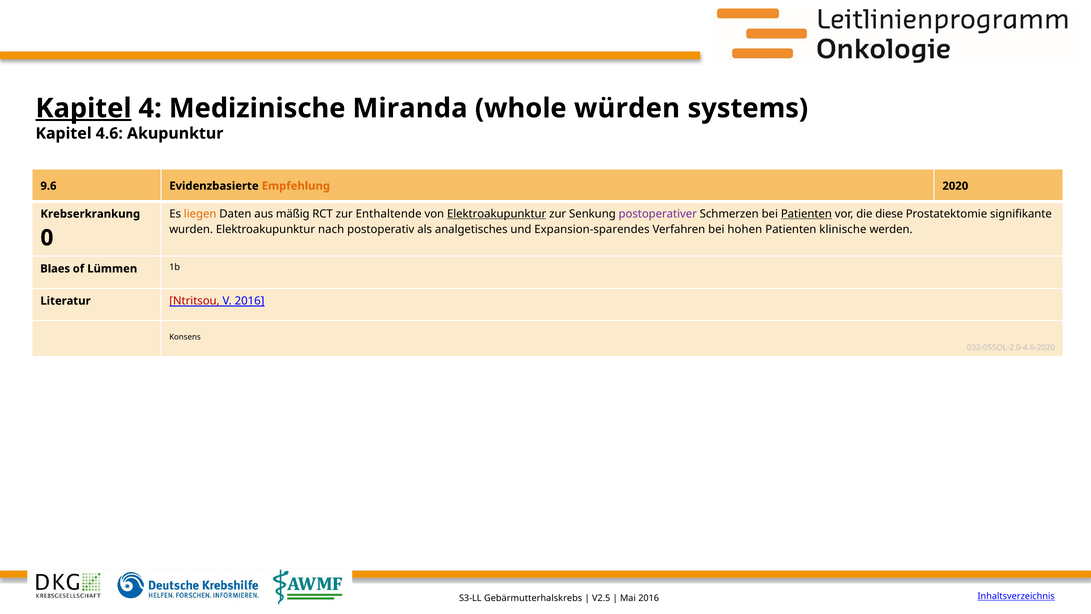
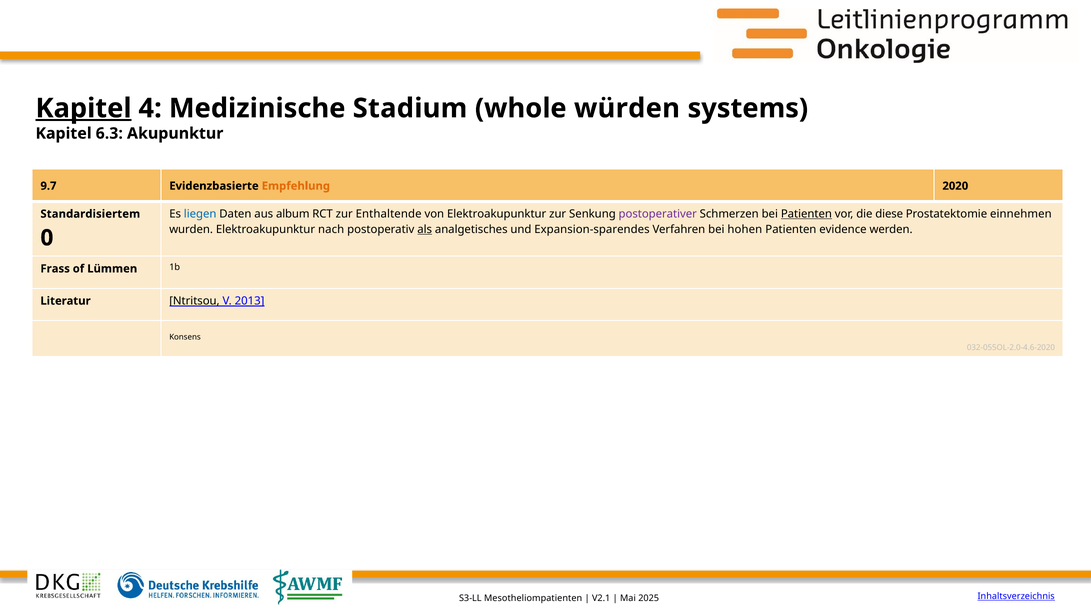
Miranda: Miranda -> Stadium
4.6: 4.6 -> 6.3
9.6: 9.6 -> 9.7
liegen colour: orange -> blue
mäßig: mäßig -> album
Elektroakupunktur at (497, 214) underline: present -> none
signifikante: signifikante -> einnehmen
Krebserkrankung: Krebserkrankung -> Standardisiertem
als underline: none -> present
klinische: klinische -> evidence
Blaes: Blaes -> Frass
Ntritsou colour: red -> black
V 2016: 2016 -> 2013
Gebärmutterhalskrebs: Gebärmutterhalskrebs -> Mesotheliompatienten
V2.5: V2.5 -> V2.1
Mai 2016: 2016 -> 2025
